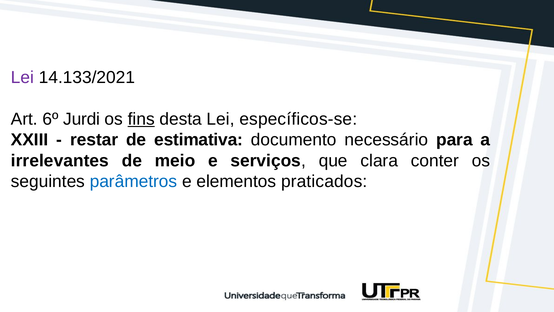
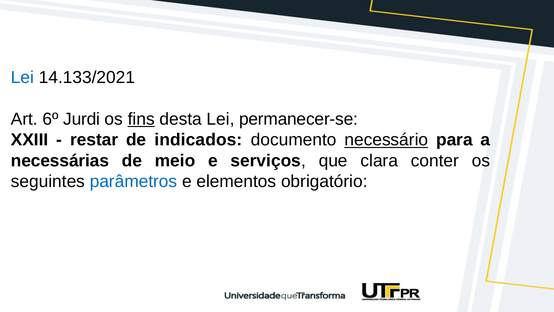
Lei at (22, 77) colour: purple -> blue
específicos-se: específicos-se -> permanecer-se
estimativa: estimativa -> indicados
necessário underline: none -> present
irrelevantes: irrelevantes -> necessárias
praticados: praticados -> obrigatório
